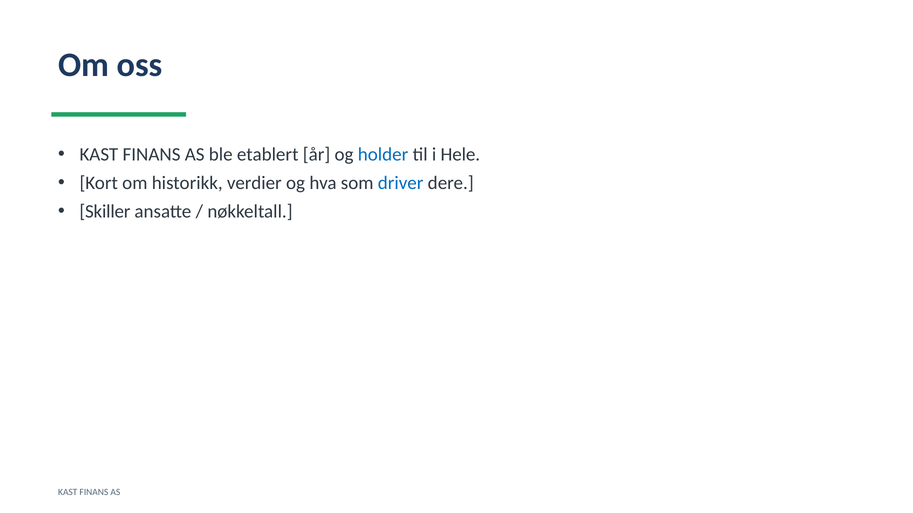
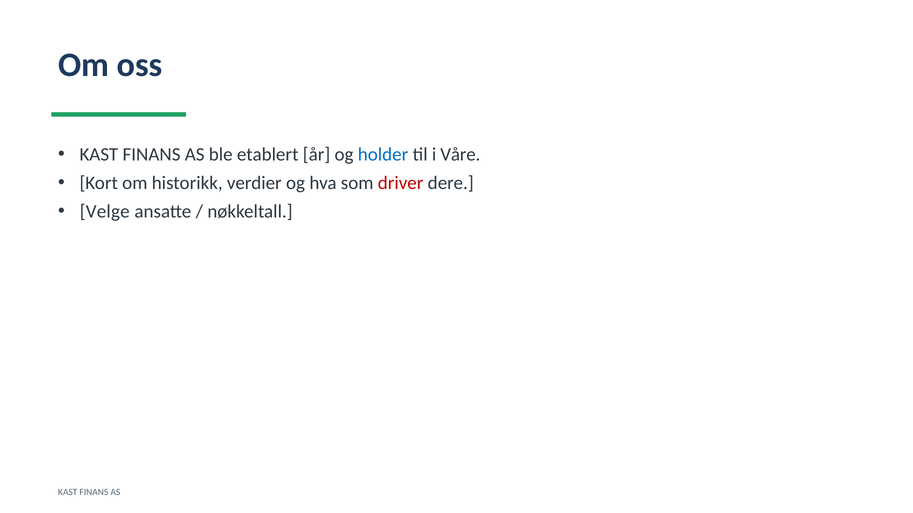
Hele: Hele -> Våre
driver colour: blue -> red
Skiller: Skiller -> Velge
